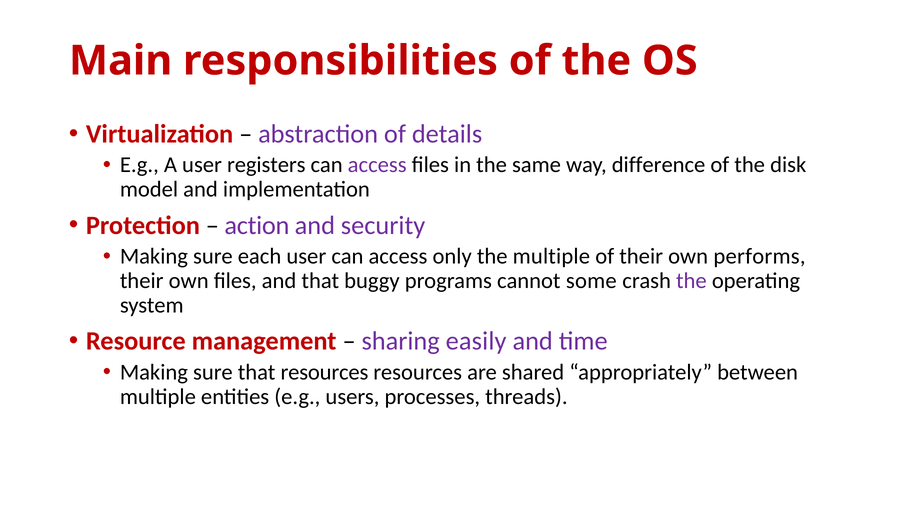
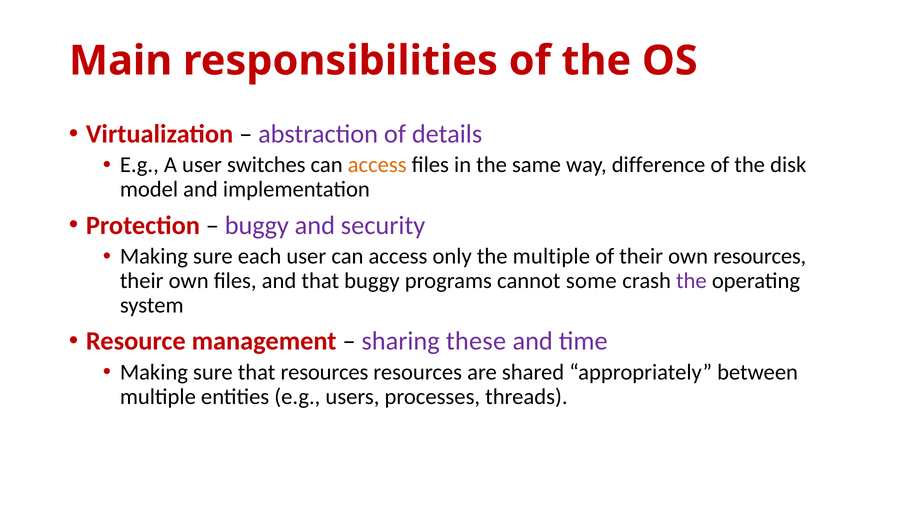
registers: registers -> switches
access at (377, 165) colour: purple -> orange
action at (257, 225): action -> buggy
own performs: performs -> resources
easily: easily -> these
